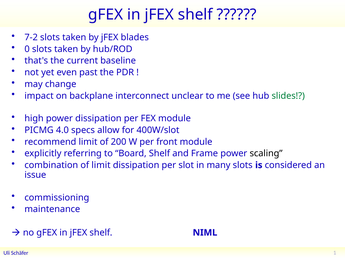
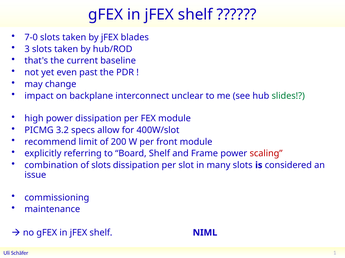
7-2: 7-2 -> 7-0
0: 0 -> 3
4.0: 4.0 -> 3.2
scaling colour: black -> red
of limit: limit -> slots
